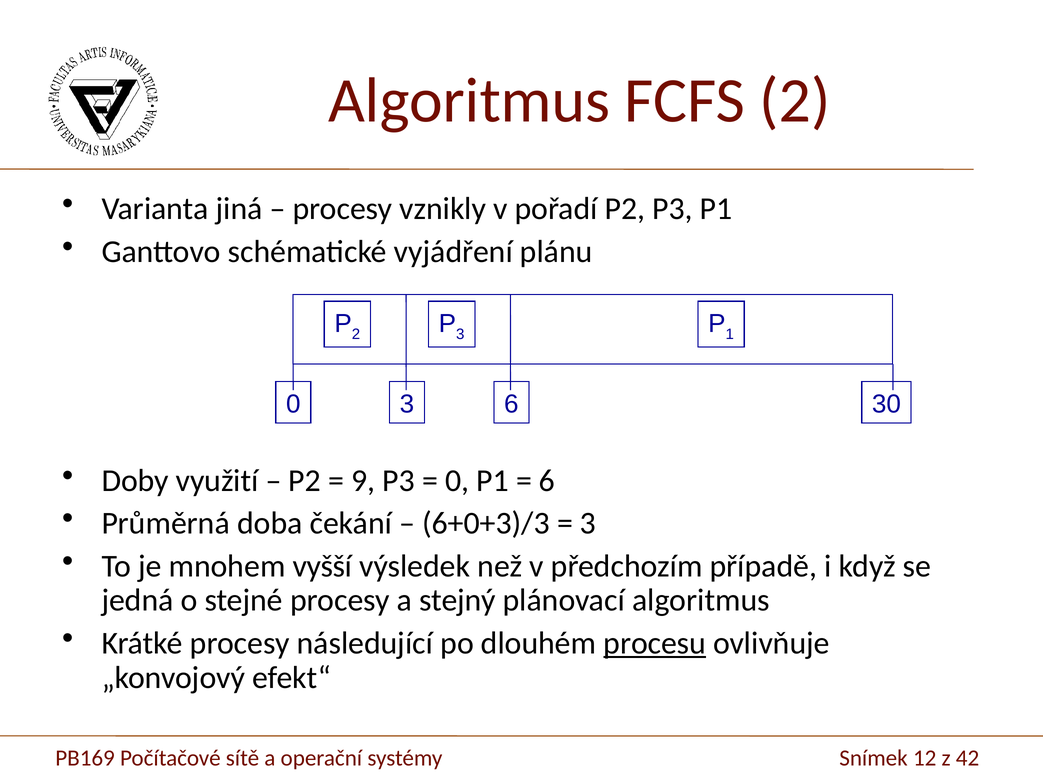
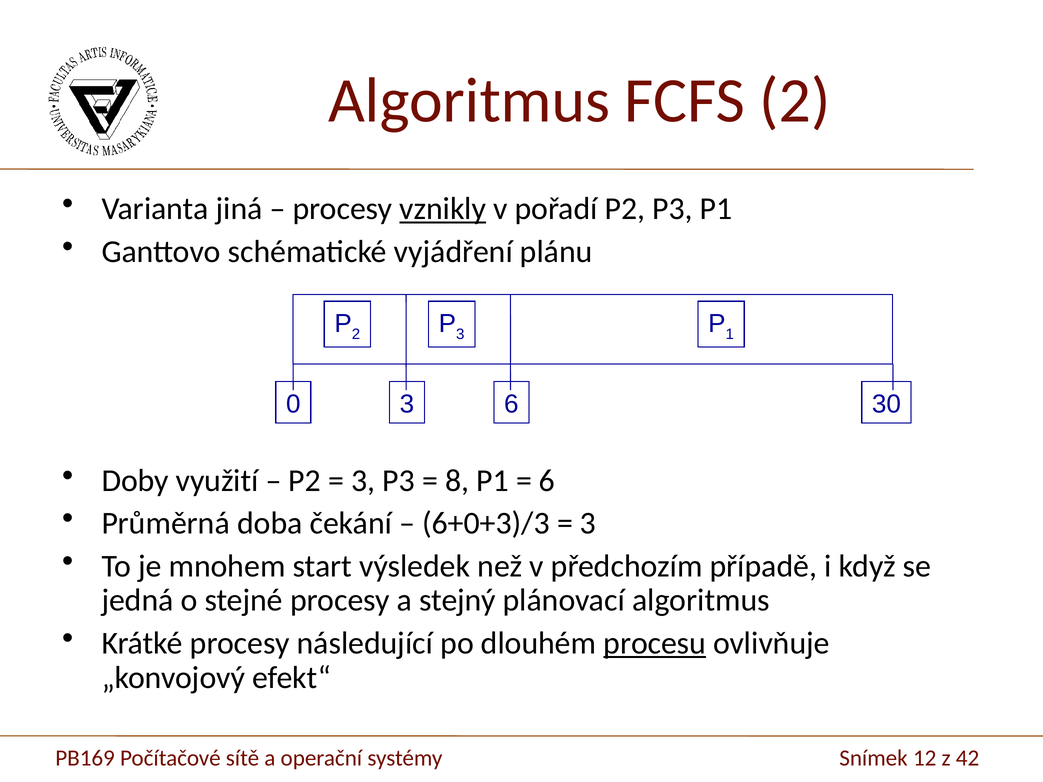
vznikly underline: none -> present
9 at (363, 481): 9 -> 3
0 at (457, 481): 0 -> 8
vyšší: vyšší -> start
